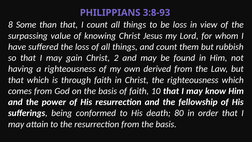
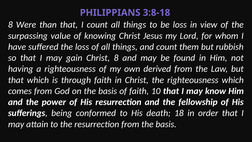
3:8-93: 3:8-93 -> 3:8-18
Some: Some -> Were
Christ 2: 2 -> 8
80: 80 -> 18
